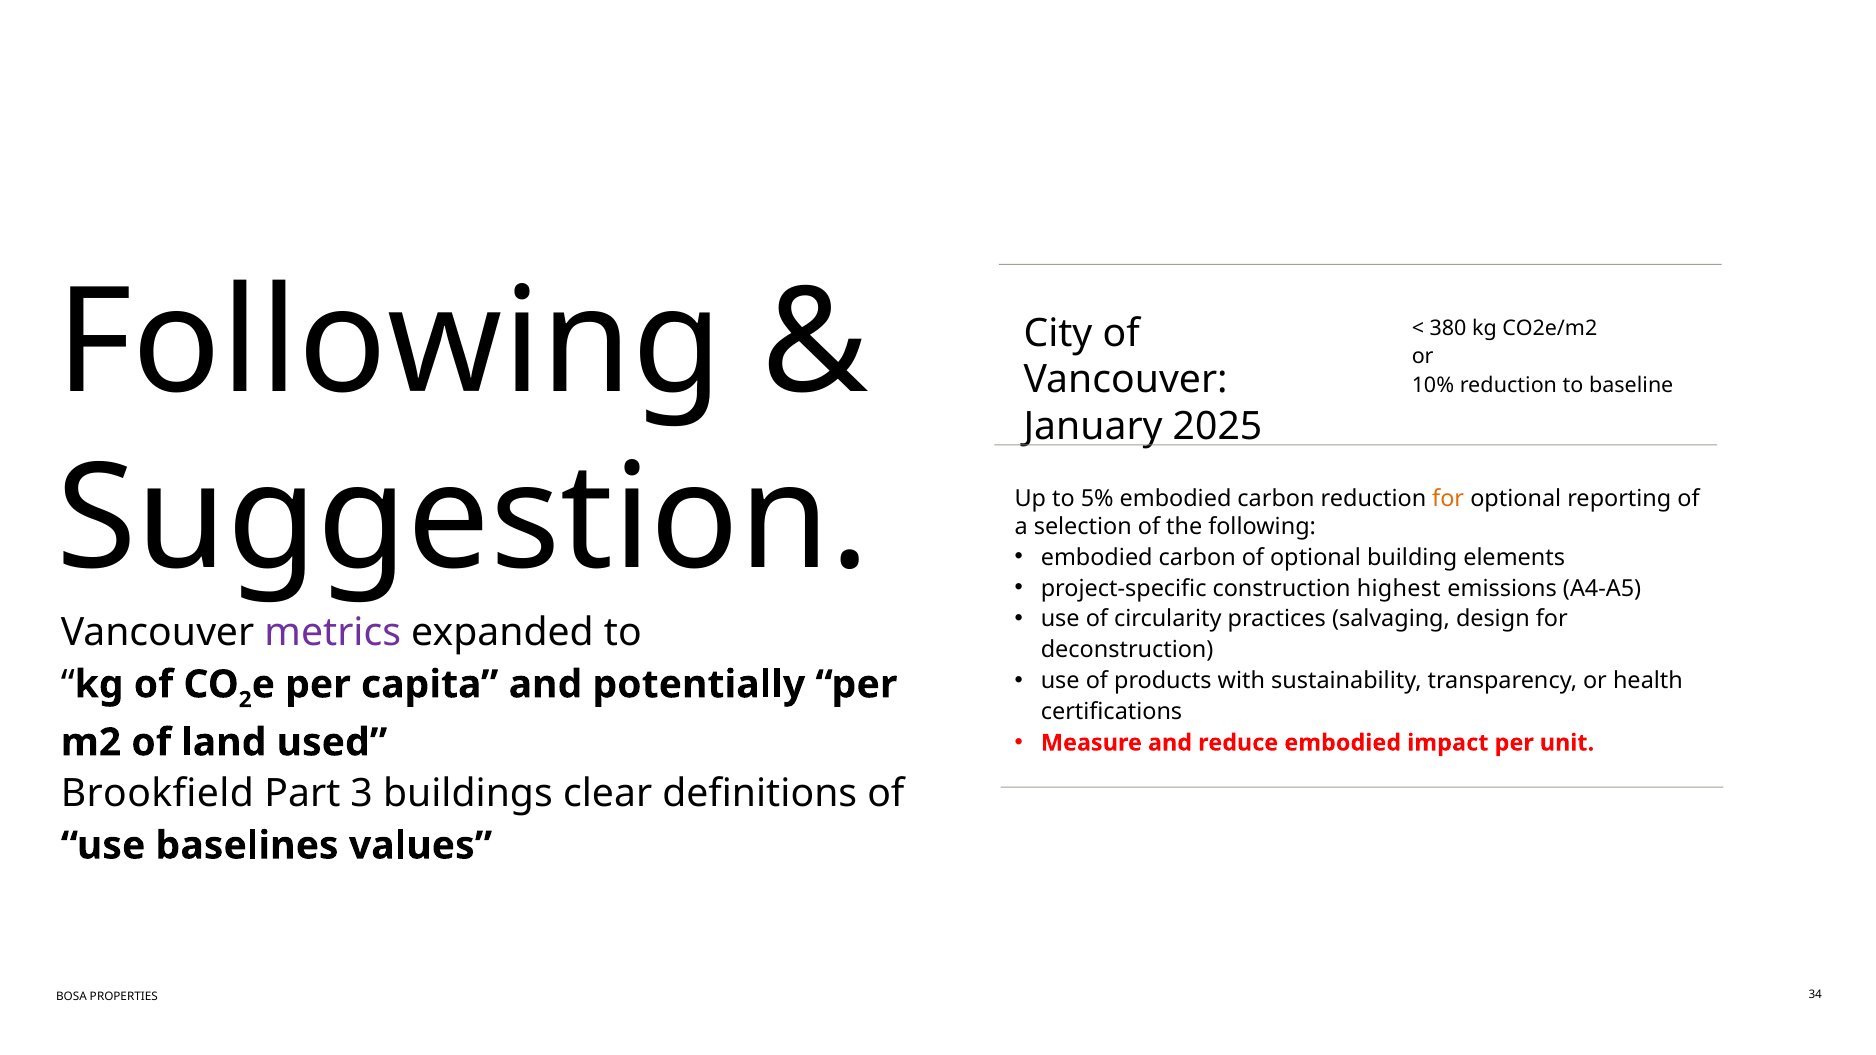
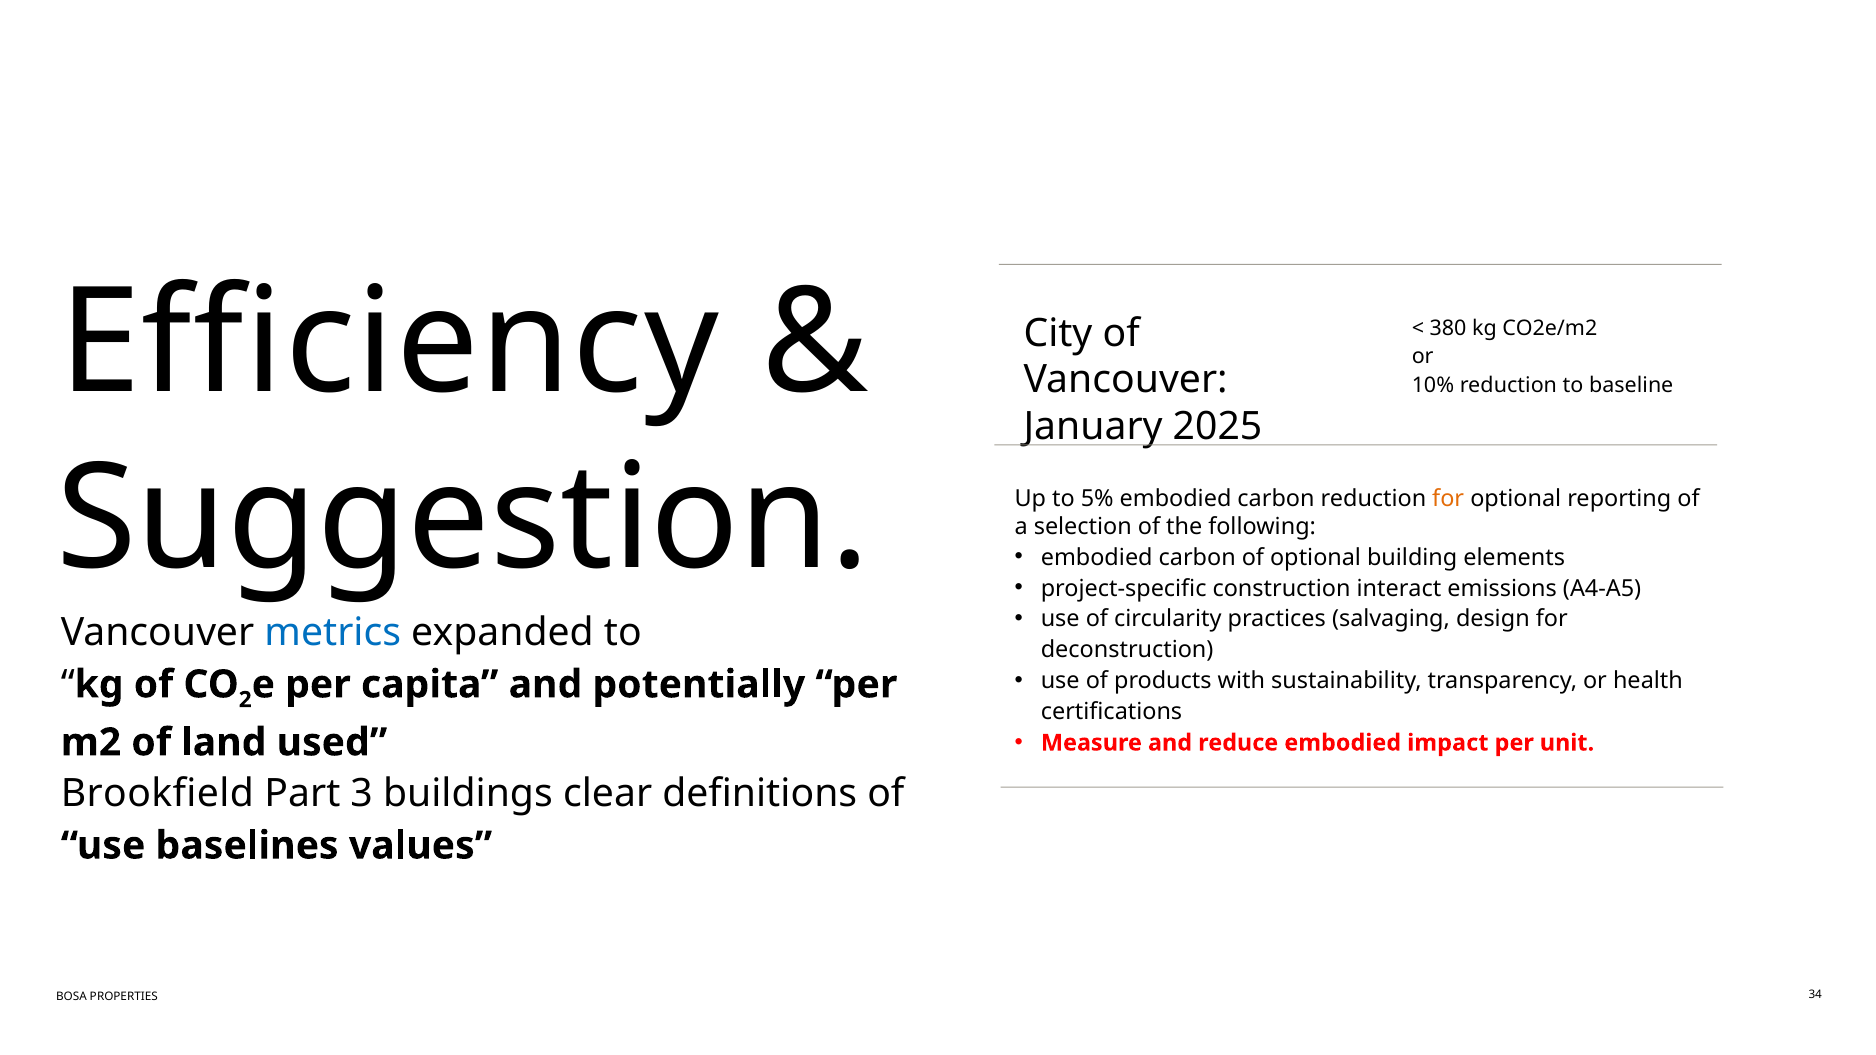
Following at (389, 343): Following -> Efficiency
highest: highest -> interact
metrics colour: purple -> blue
